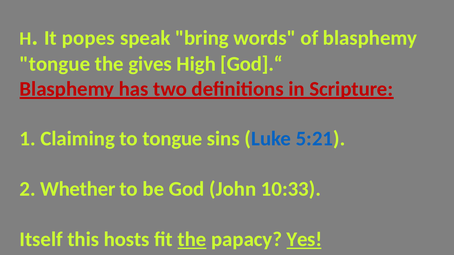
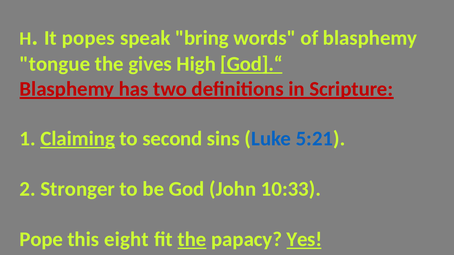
God].“ underline: none -> present
Claiming underline: none -> present
to tongue: tongue -> second
Whether: Whether -> Stronger
Itself: Itself -> Pope
hosts: hosts -> eight
